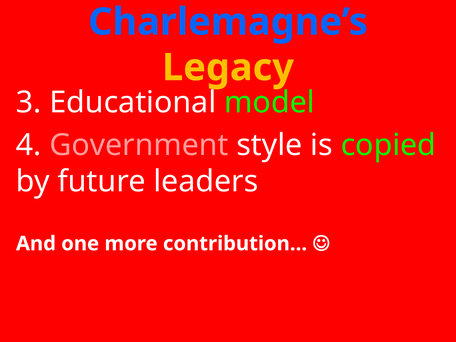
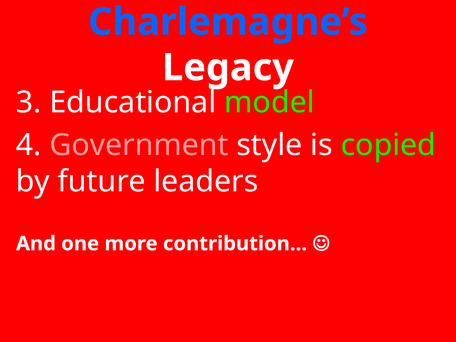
Legacy colour: yellow -> white
